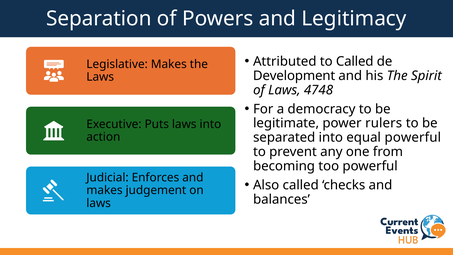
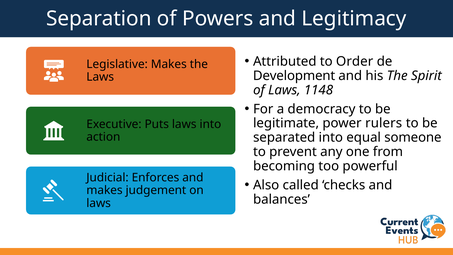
to Called: Called -> Order
4748: 4748 -> 1148
equal powerful: powerful -> someone
